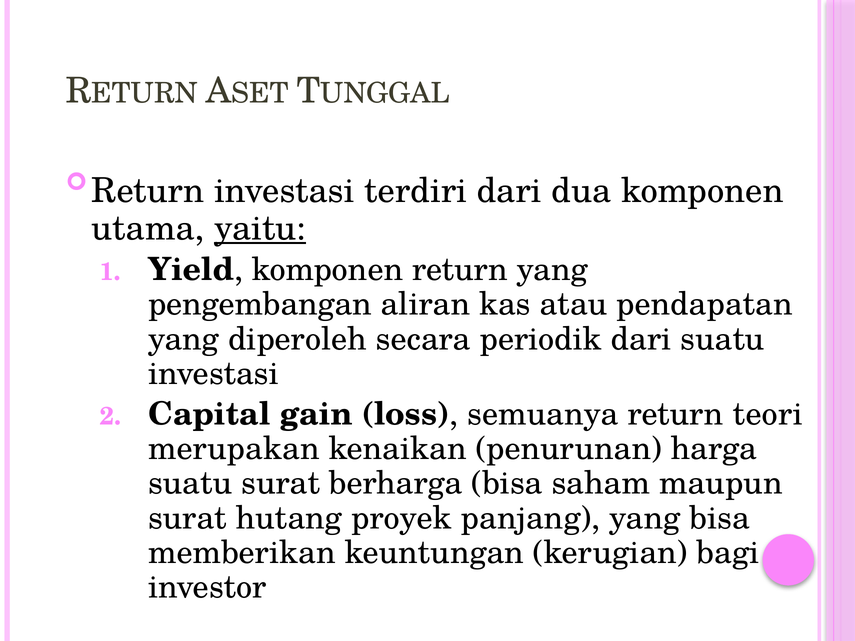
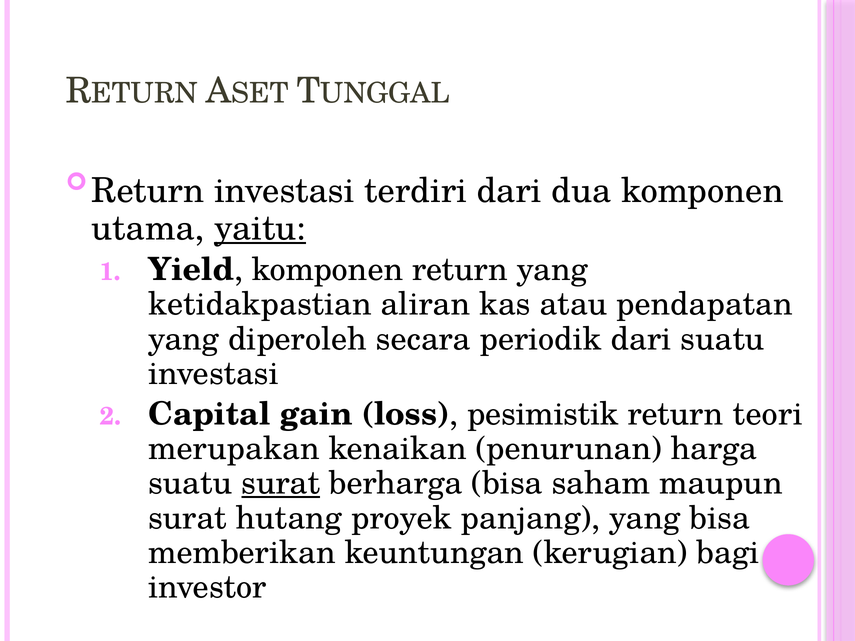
pengembangan: pengembangan -> ketidakpastian
semuanya: semuanya -> pesimistik
surat at (281, 483) underline: none -> present
